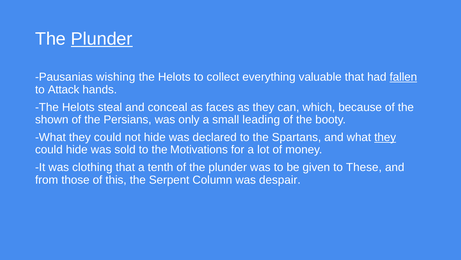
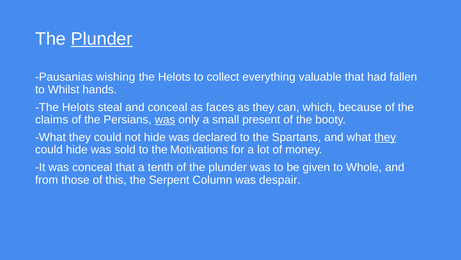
fallen underline: present -> none
Attack: Attack -> Whilst
shown: shown -> claims
was at (165, 119) underline: none -> present
leading: leading -> present
was clothing: clothing -> conceal
These: These -> Whole
